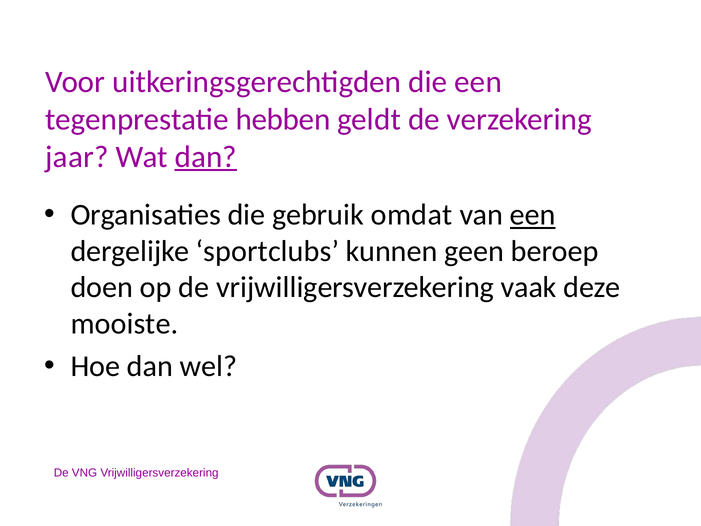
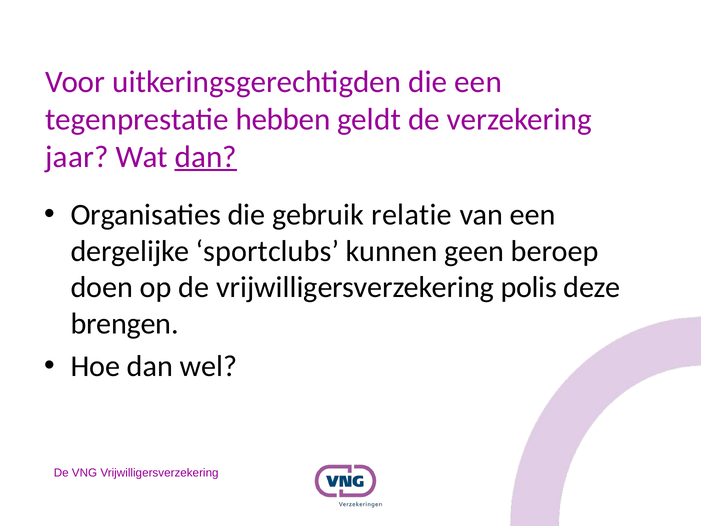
omdat: omdat -> relatie
een at (533, 215) underline: present -> none
vaak: vaak -> polis
mooiste: mooiste -> brengen
